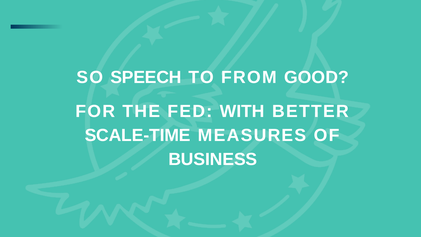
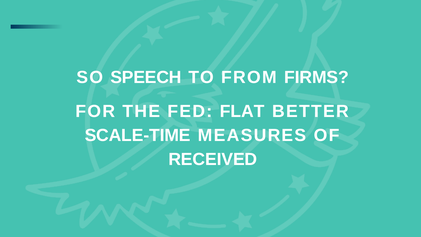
GOOD: GOOD -> FIRMS
WITH: WITH -> FLAT
BUSINESS: BUSINESS -> RECEIVED
